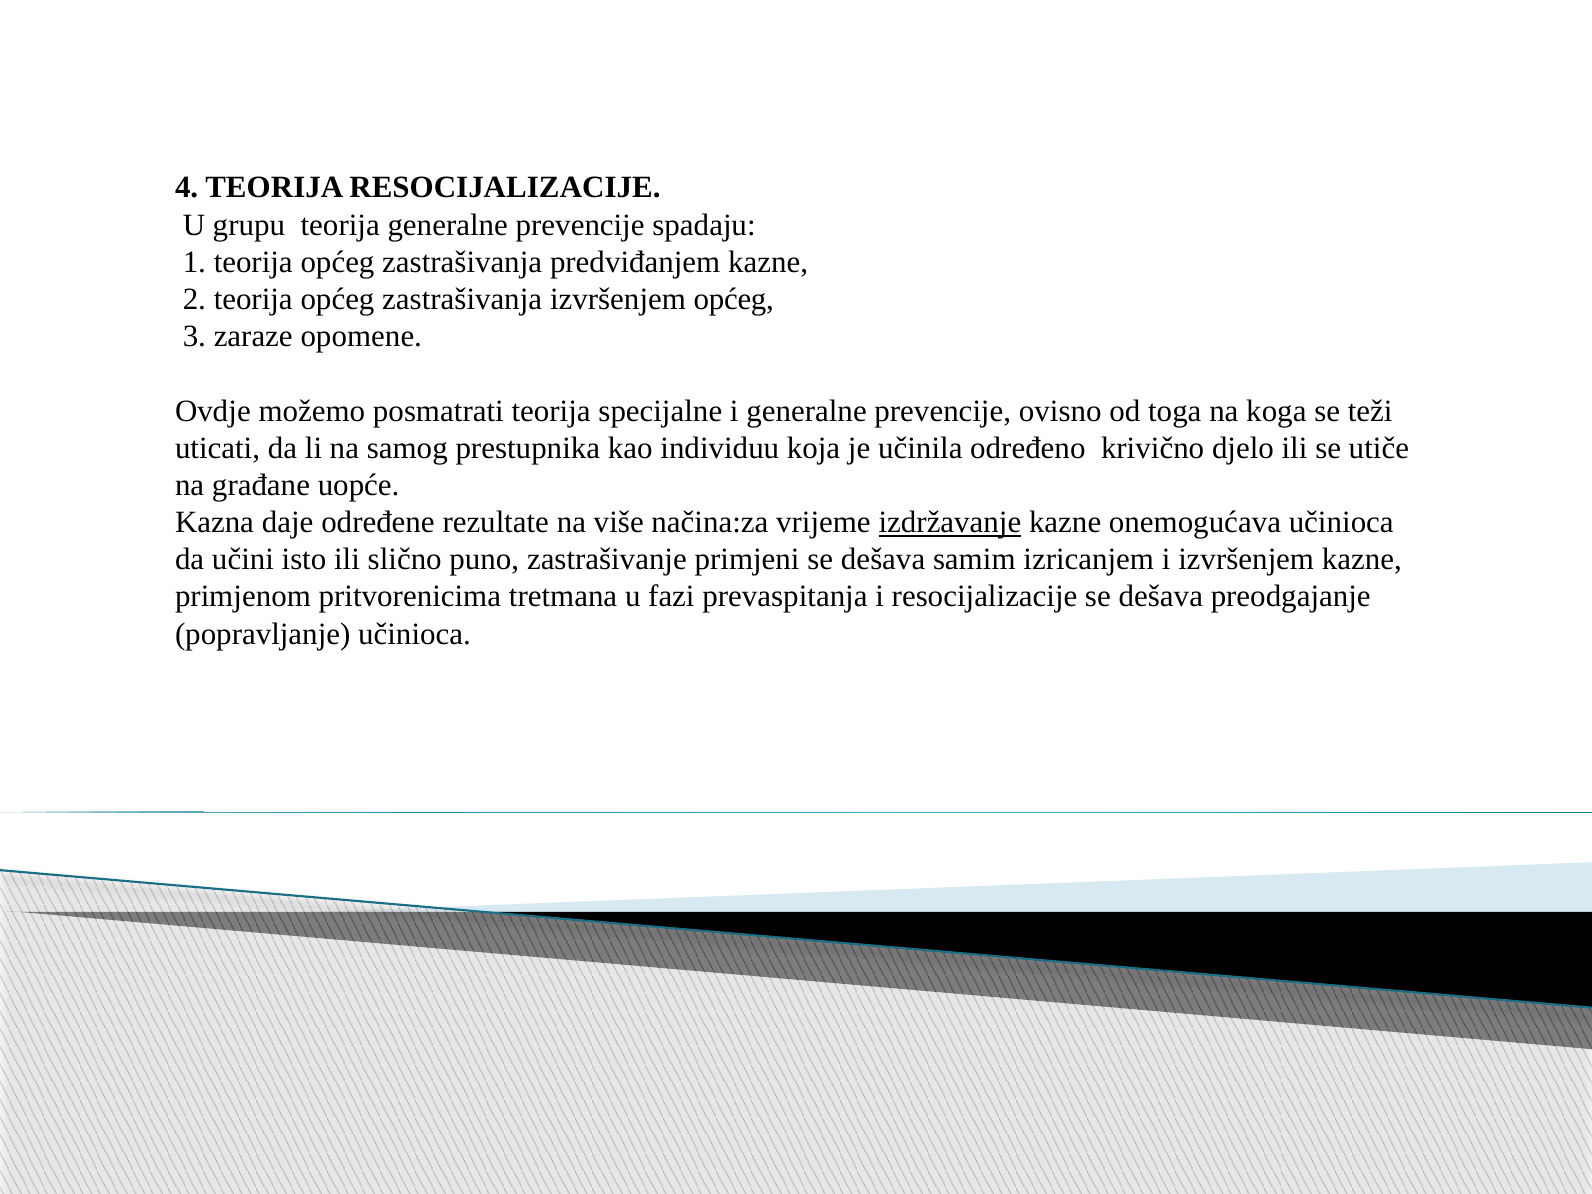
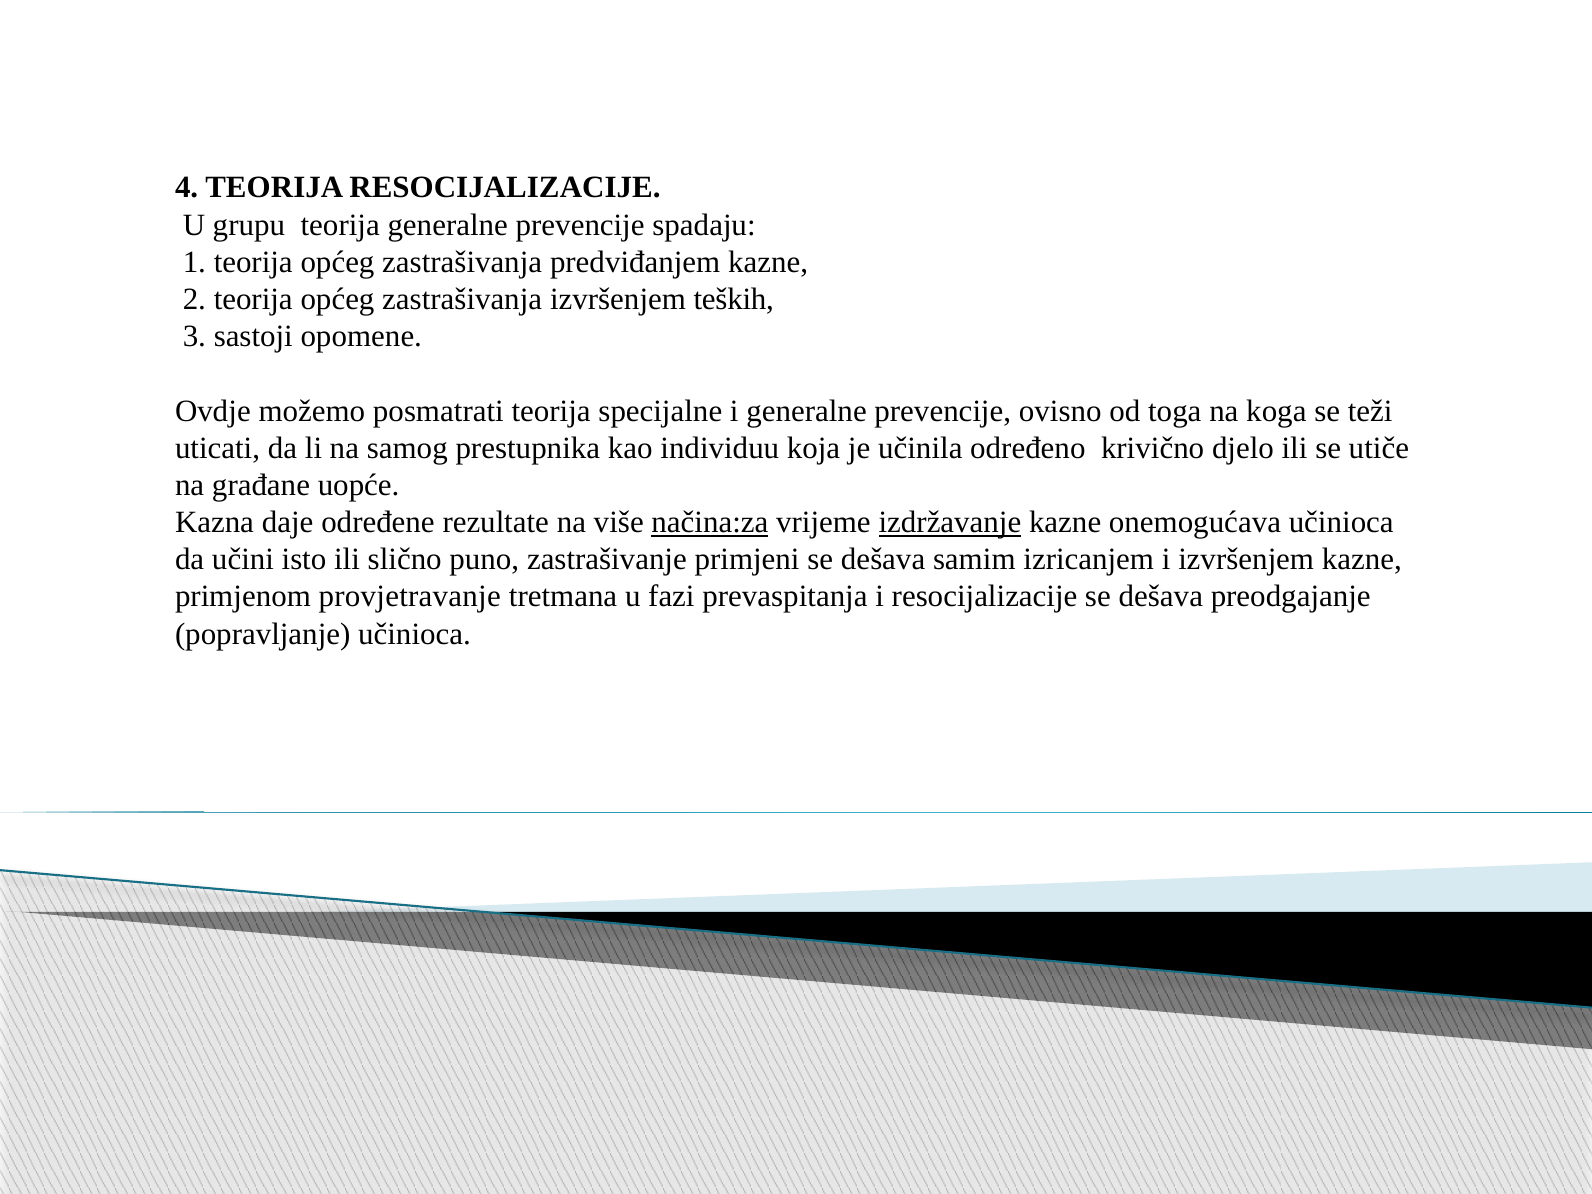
izvršenjem općeg: općeg -> teških
zaraze: zaraze -> sastoji
načina:za underline: none -> present
pritvorenicima: pritvorenicima -> provjetravanje
